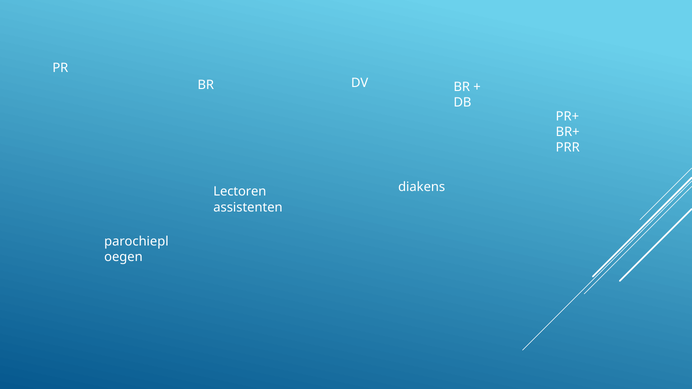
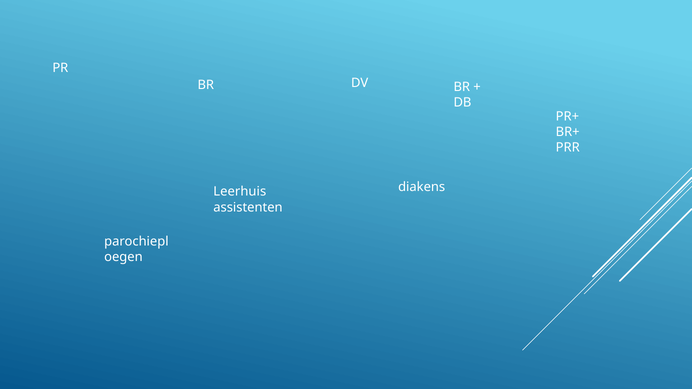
Lectoren: Lectoren -> Leerhuis
